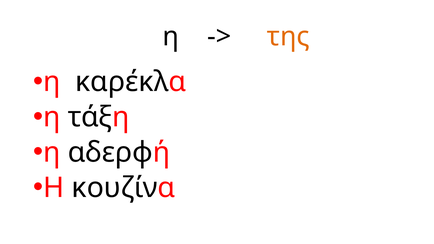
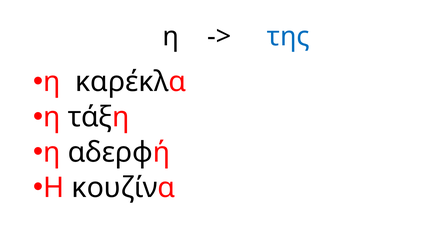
της at (288, 36) colour: orange -> blue
